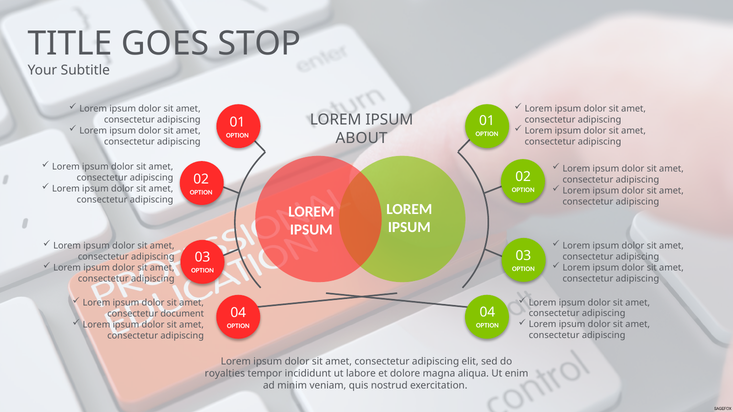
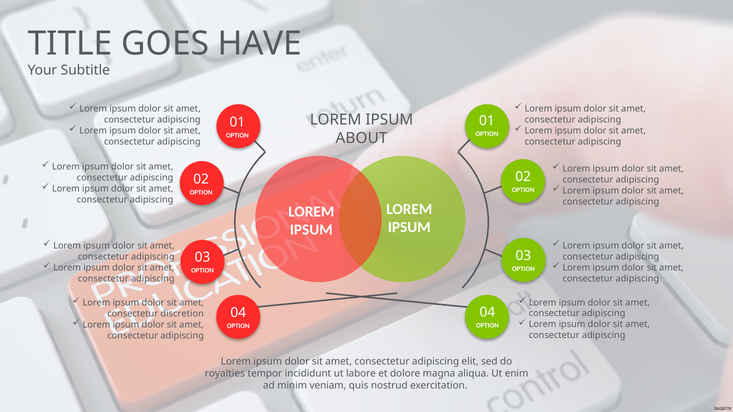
STOP: STOP -> HAVE
document: document -> discretion
